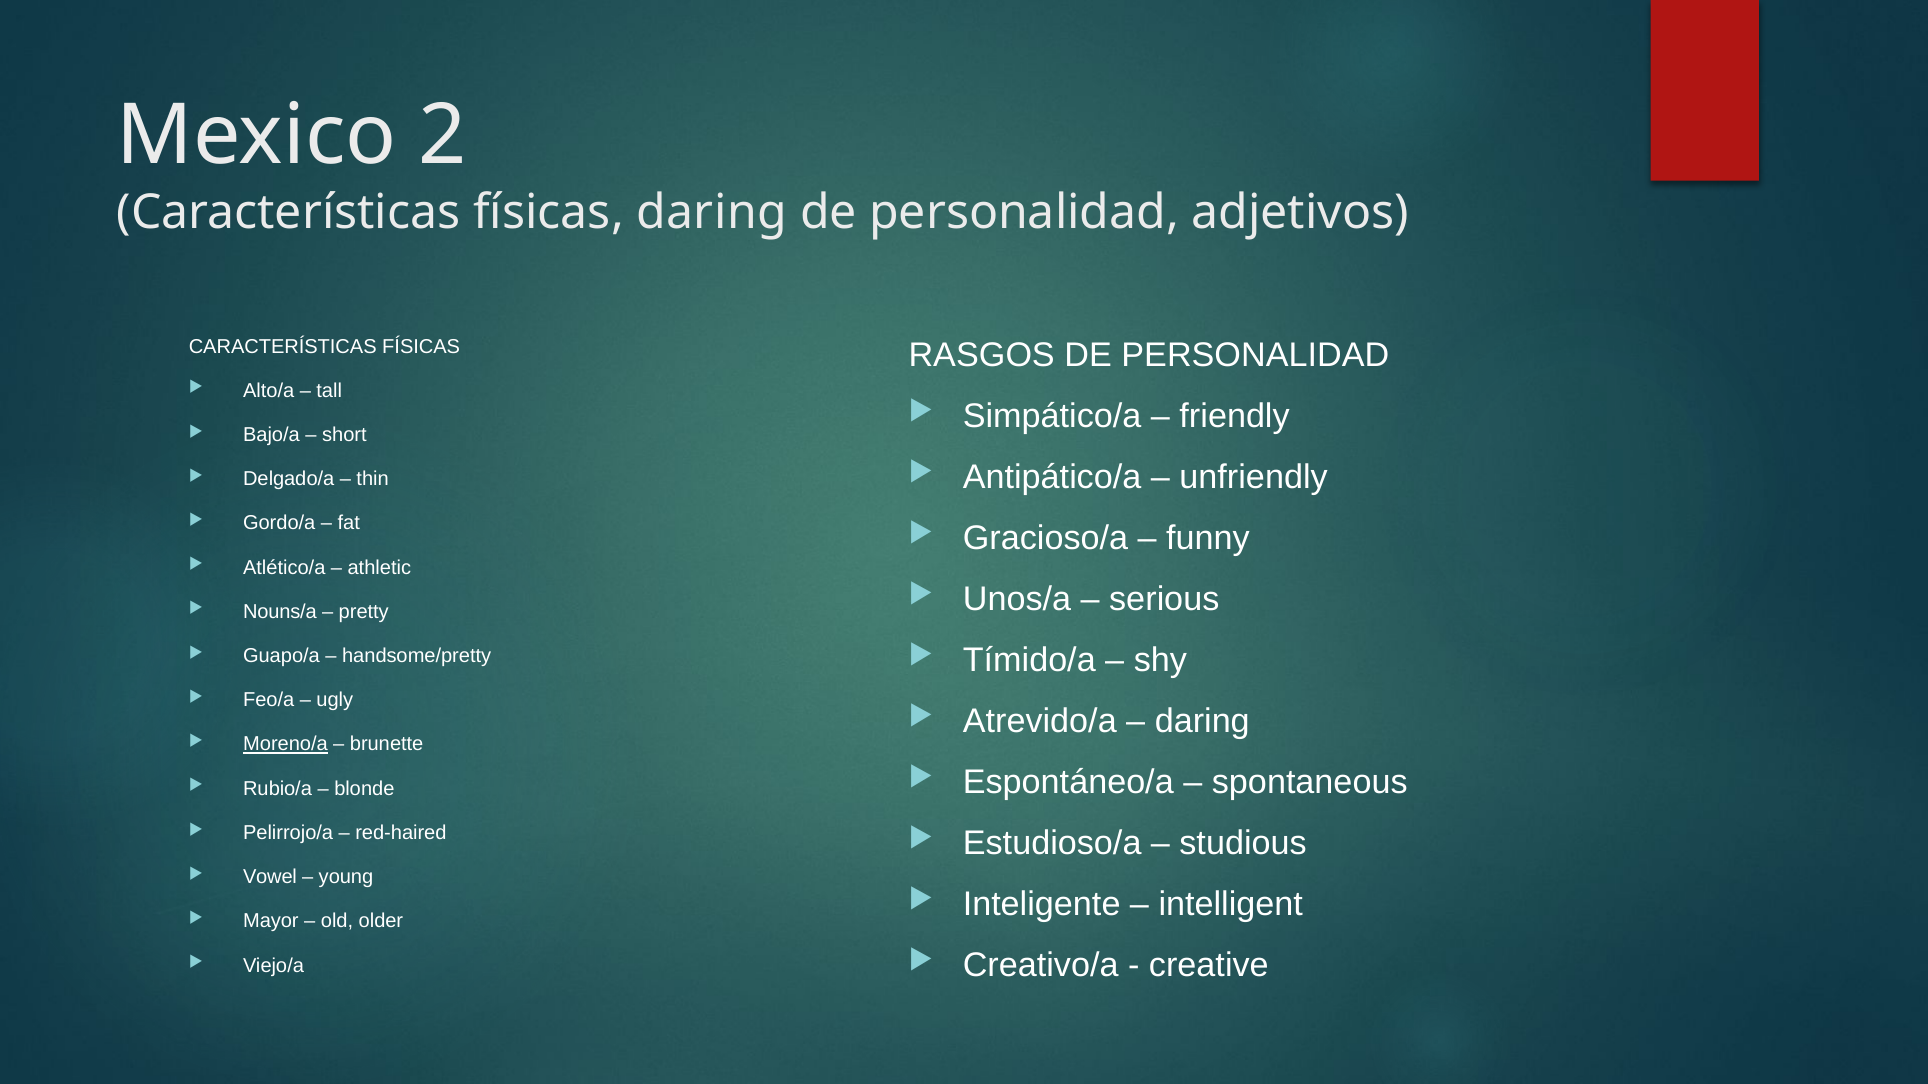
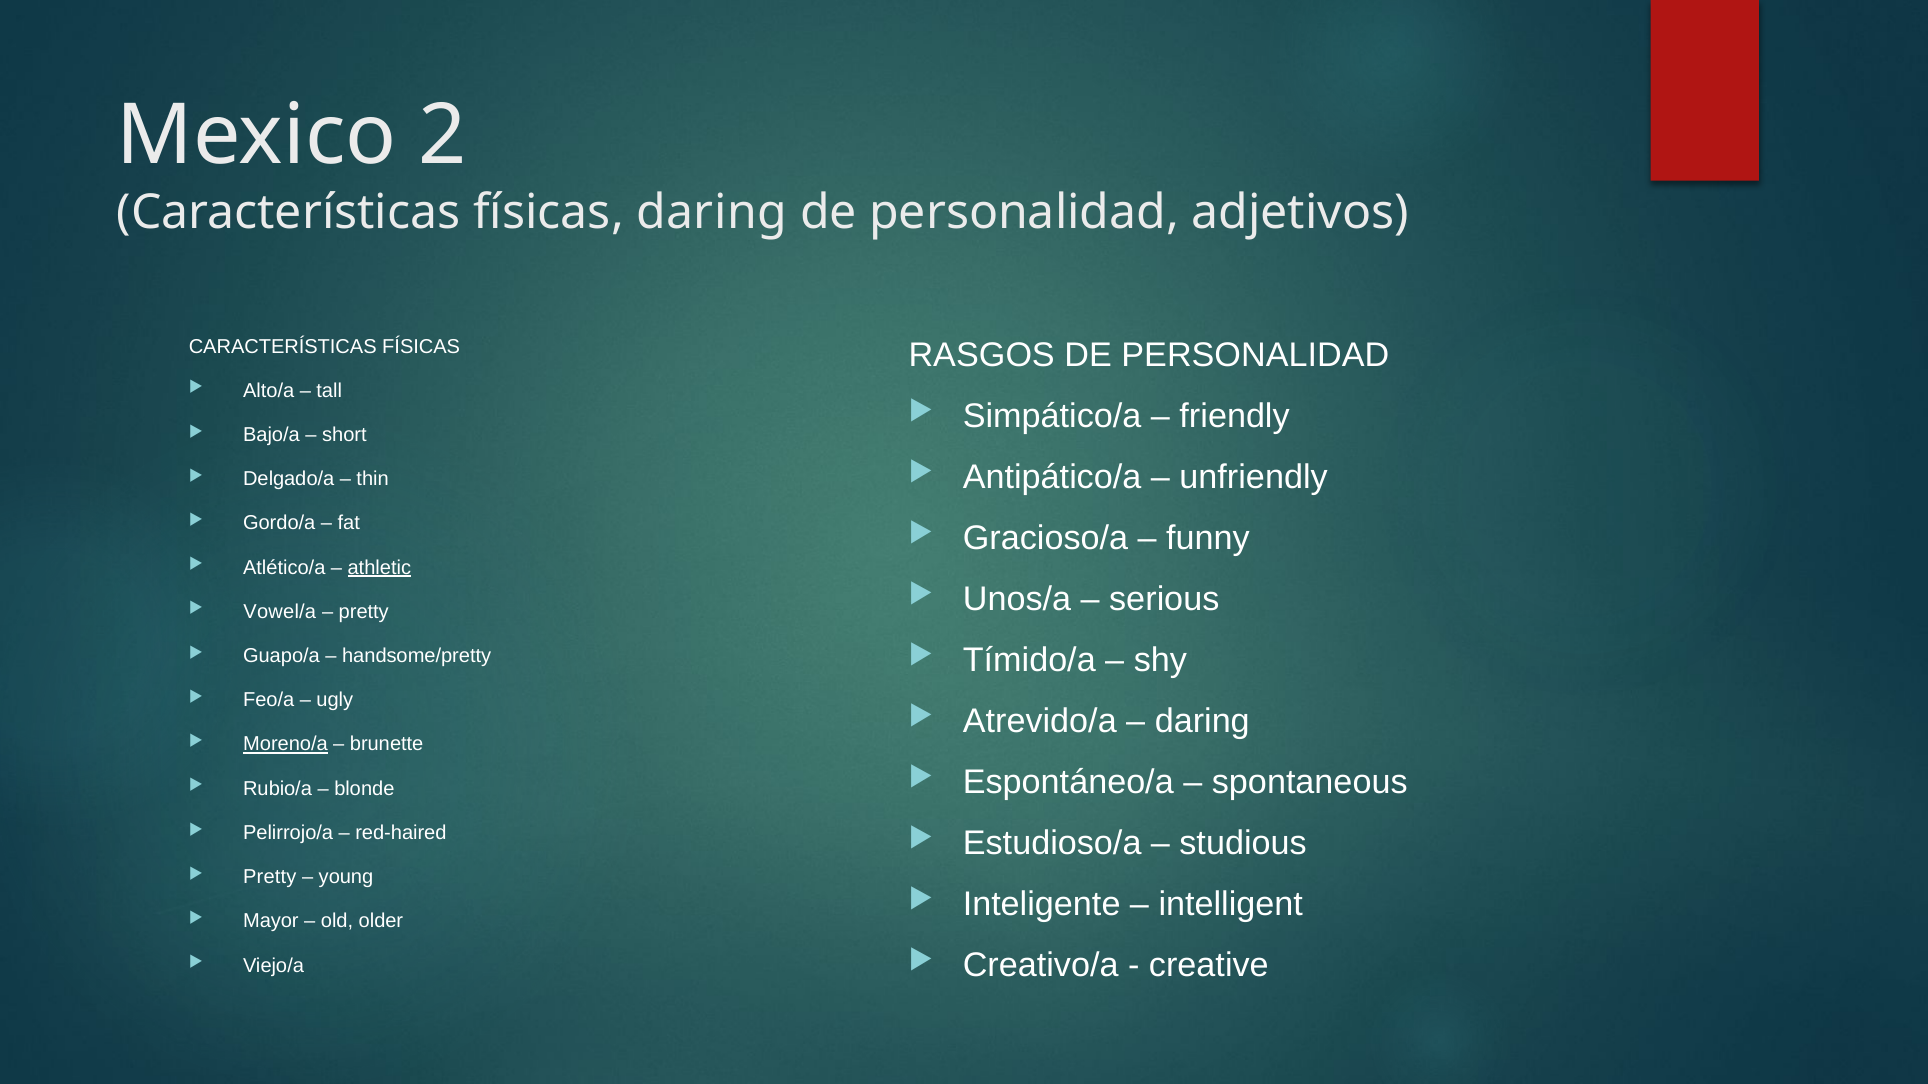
athletic underline: none -> present
Nouns/a: Nouns/a -> Vowel/a
Vowel at (270, 877): Vowel -> Pretty
